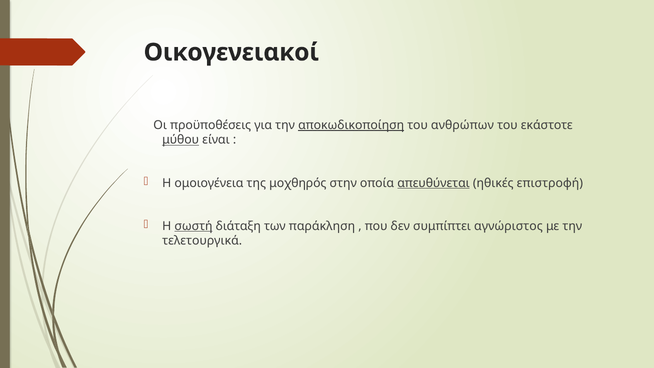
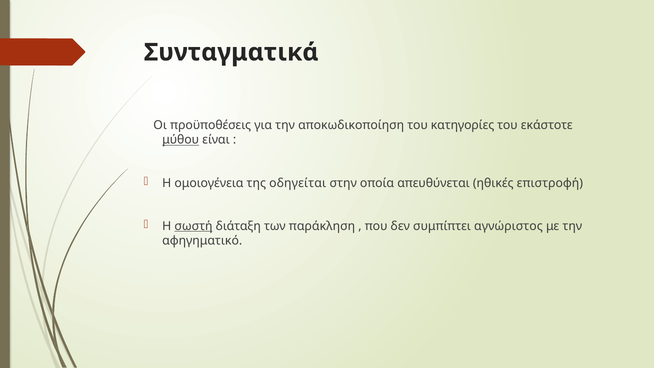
Οικογενειακοί: Οικογενειακοί -> Συνταγματικά
αποκωδικοποίηση underline: present -> none
ανθρώπων: ανθρώπων -> κατηγορίες
μοχθηρός: μοχθηρός -> οδηγείται
απευθύνεται underline: present -> none
τελετουργικά: τελετουργικά -> αφηγηματικό
